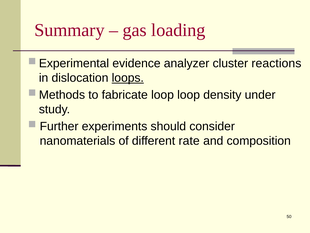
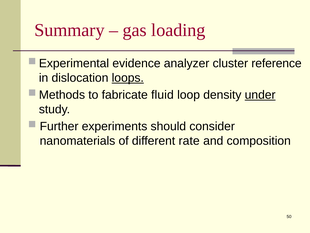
reactions: reactions -> reference
fabricate loop: loop -> fluid
under underline: none -> present
